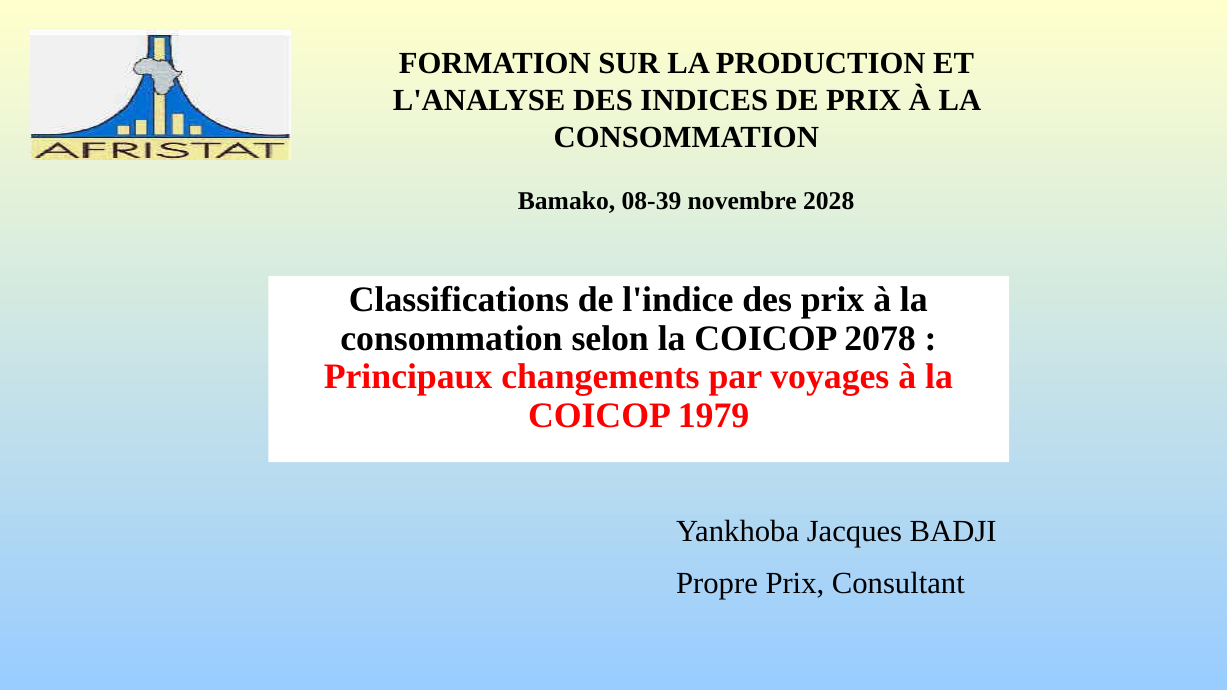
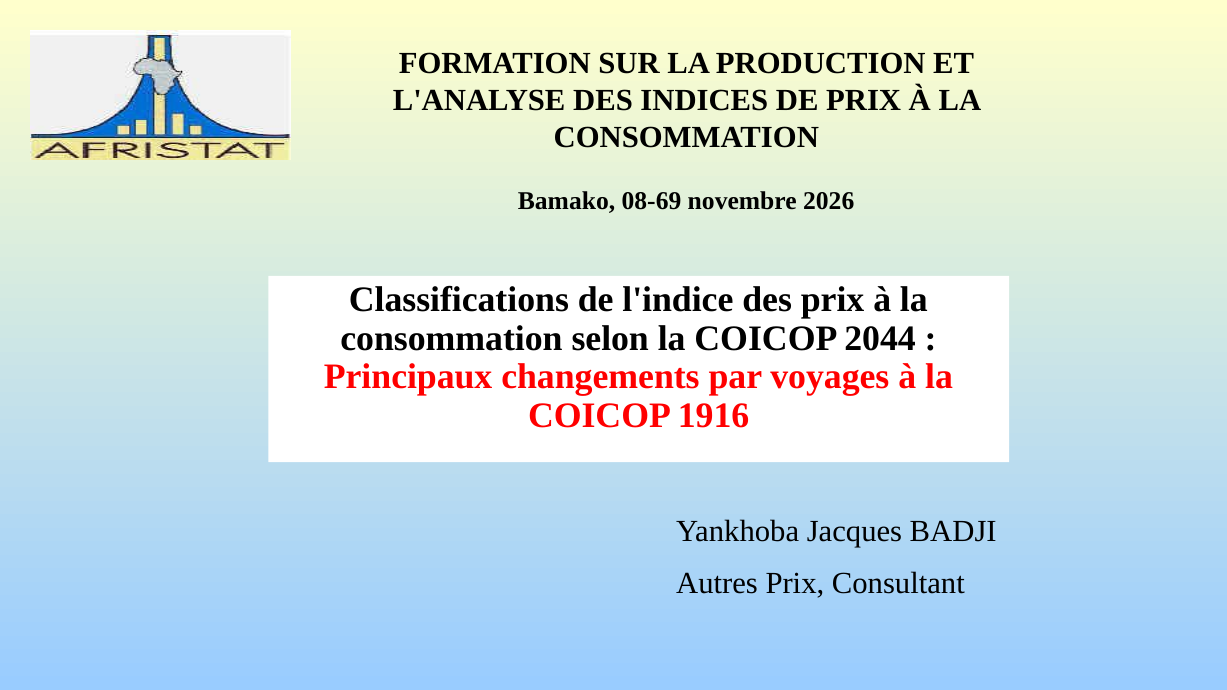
08-39: 08-39 -> 08-69
2028: 2028 -> 2026
2078: 2078 -> 2044
1979: 1979 -> 1916
Propre: Propre -> Autres
